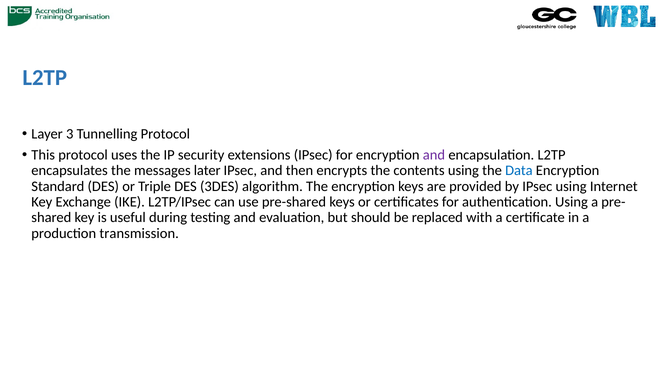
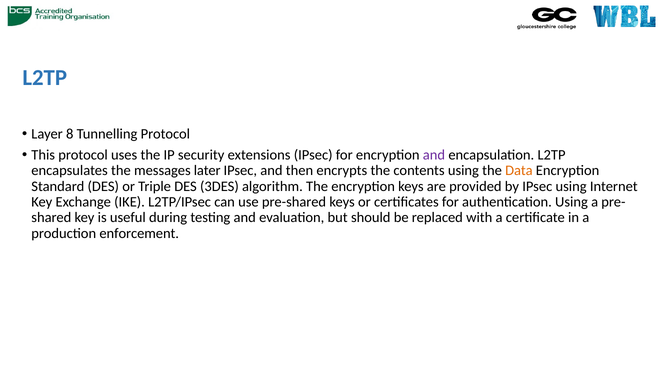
3: 3 -> 8
Data colour: blue -> orange
transmission: transmission -> enforcement
